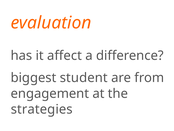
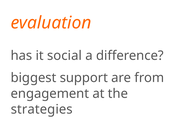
affect: affect -> social
student: student -> support
